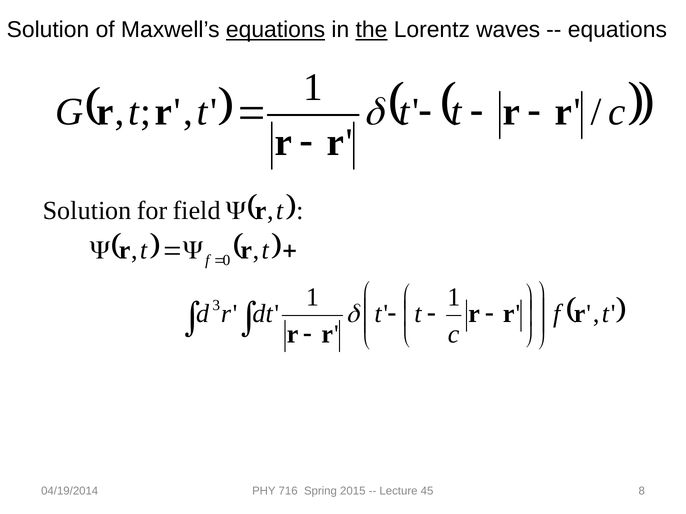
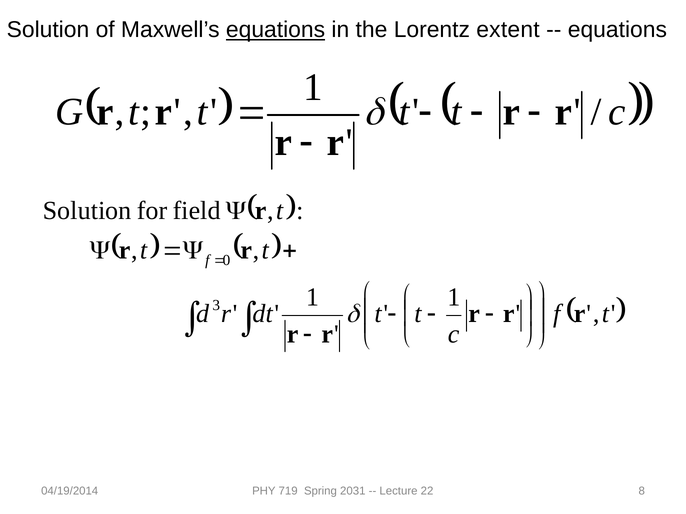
the underline: present -> none
waves: waves -> extent
716: 716 -> 719
2015: 2015 -> 2031
45: 45 -> 22
